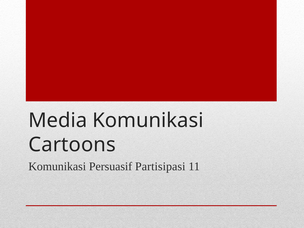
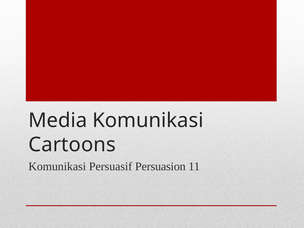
Partisipasi: Partisipasi -> Persuasion
